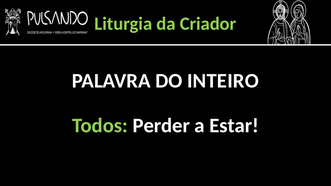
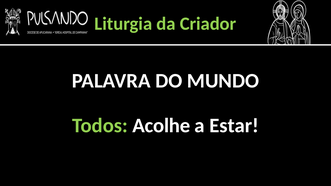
INTEIRO: INTEIRO -> MUNDO
Perder: Perder -> Acolhe
